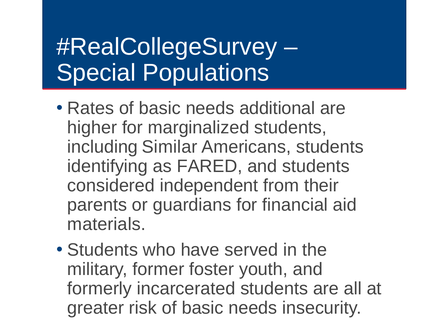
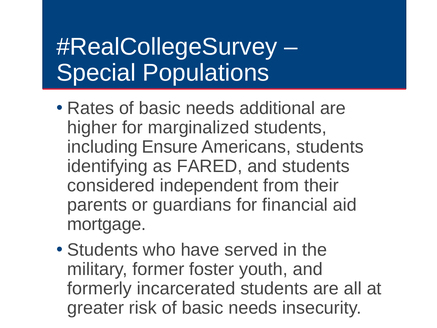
Similar: Similar -> Ensure
materials: materials -> mortgage
